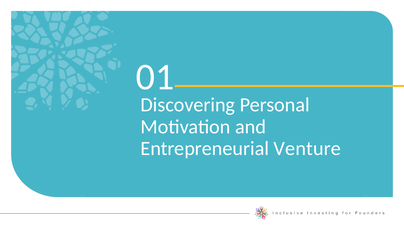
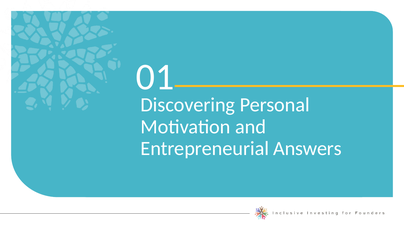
Venture: Venture -> Answers
